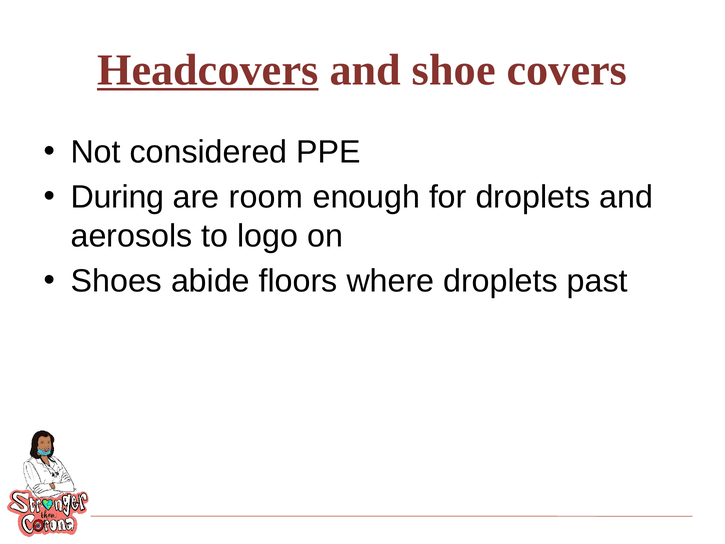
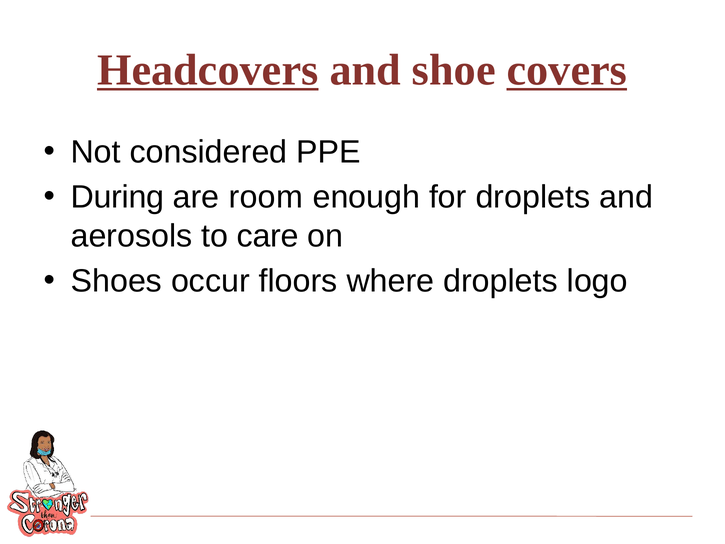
covers underline: none -> present
logo: logo -> care
abide: abide -> occur
past: past -> logo
